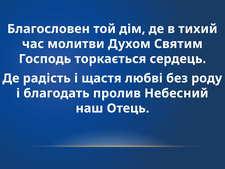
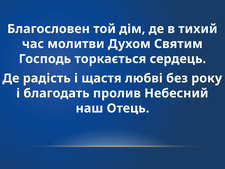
роду: роду -> року
